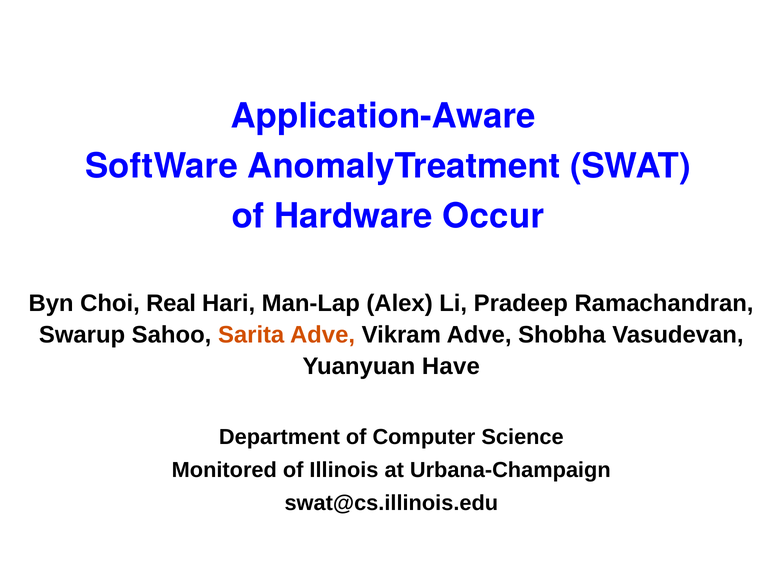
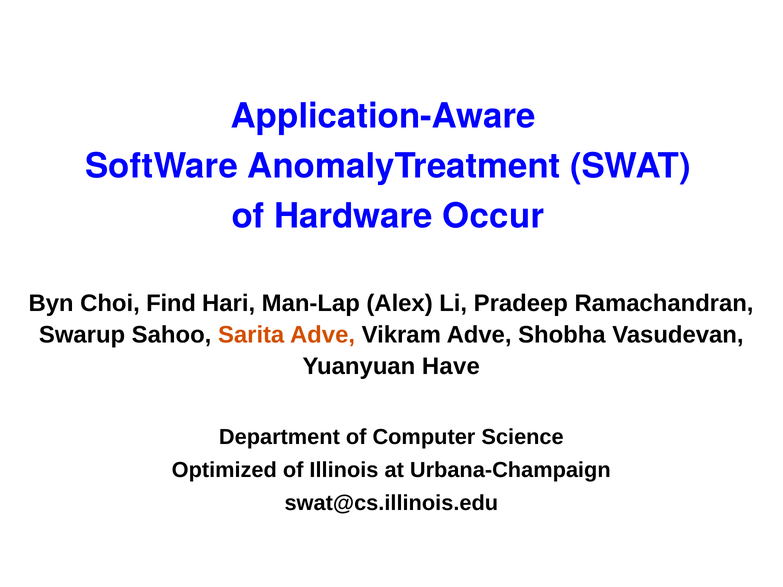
Real: Real -> Find
Monitored: Monitored -> Optimized
